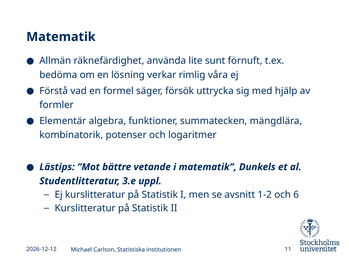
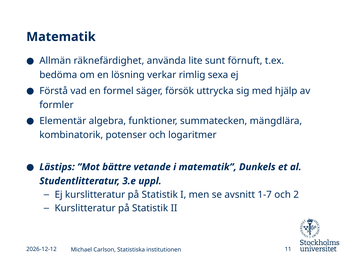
våra: våra -> sexa
1-2: 1-2 -> 1-7
6: 6 -> 2
